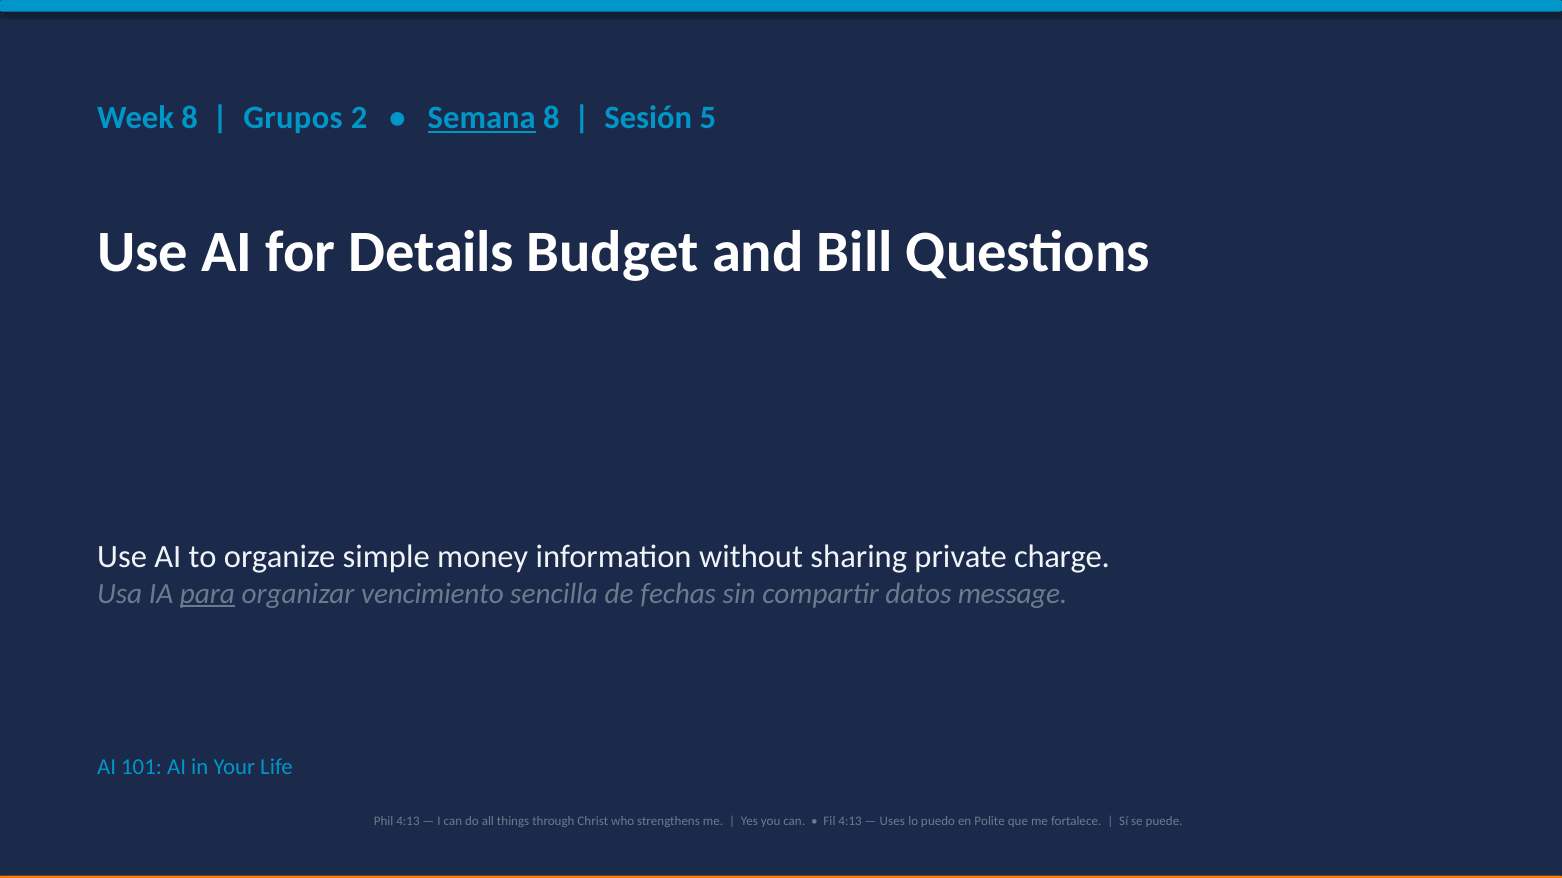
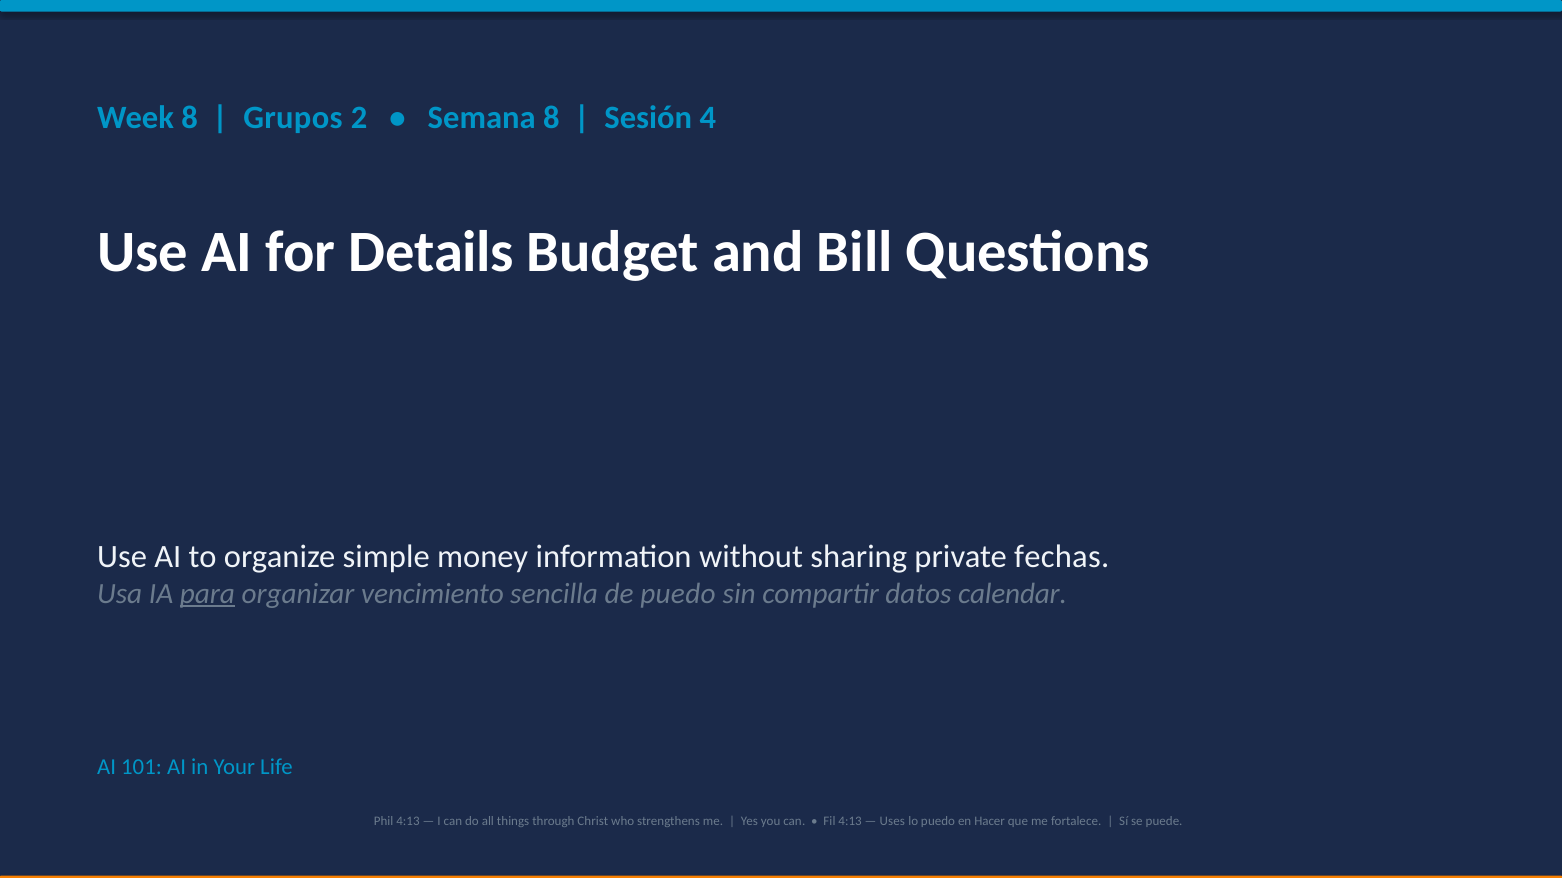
Semana underline: present -> none
5: 5 -> 4
charge: charge -> fechas
de fechas: fechas -> puedo
message: message -> calendar
Polite: Polite -> Hacer
